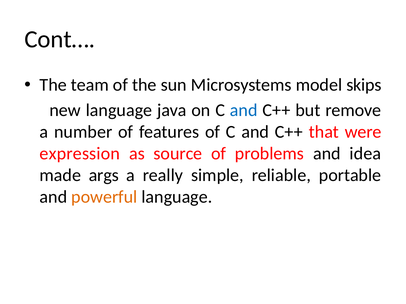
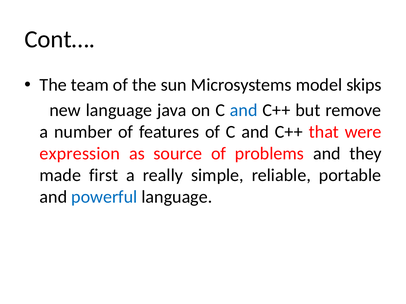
idea: idea -> they
args: args -> first
powerful colour: orange -> blue
